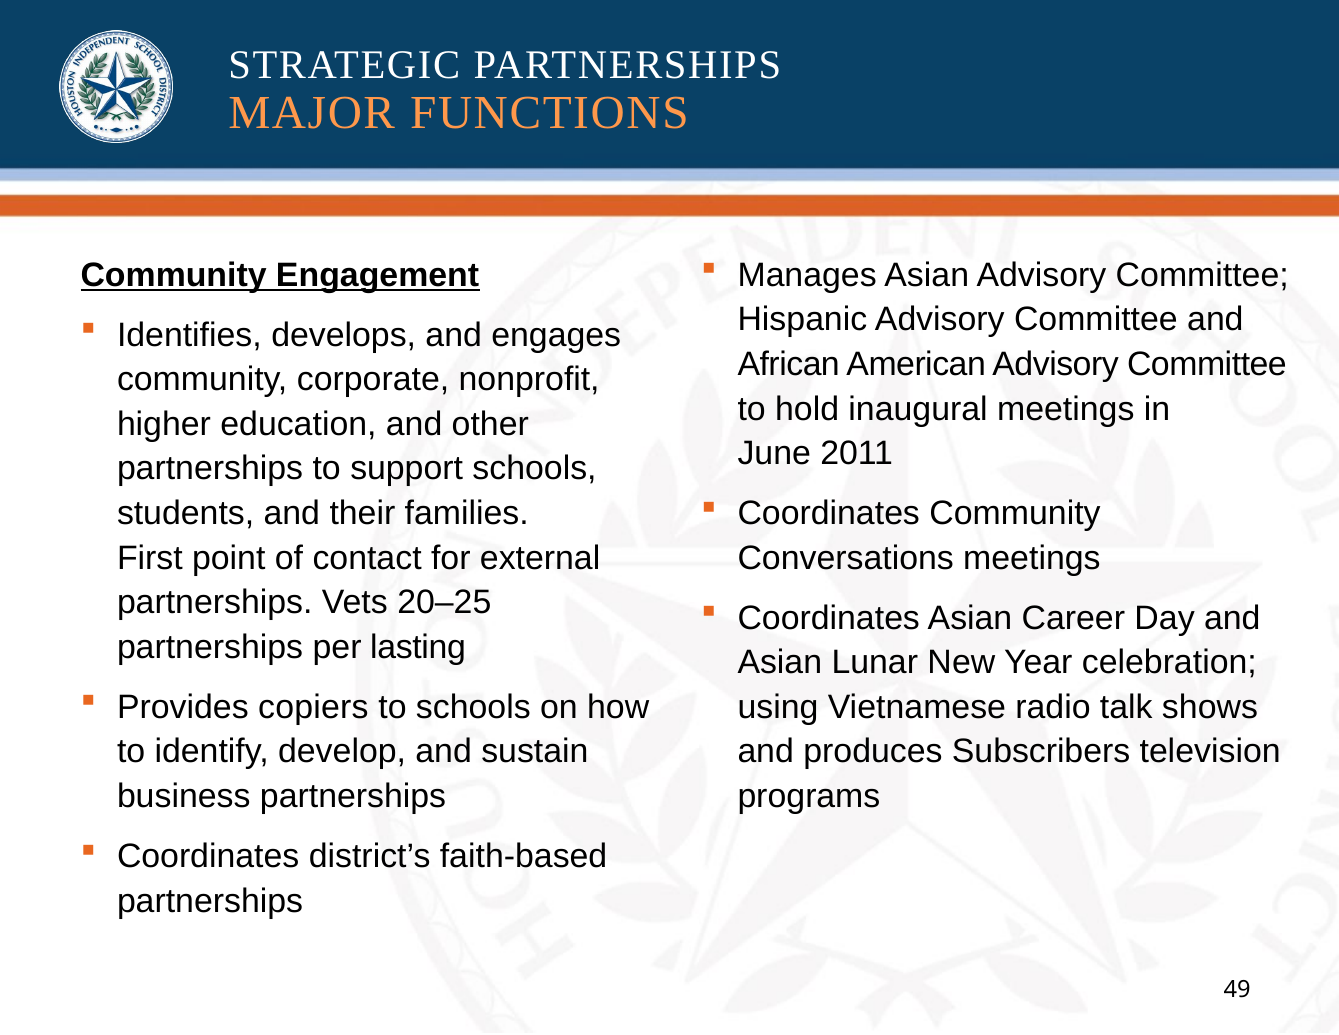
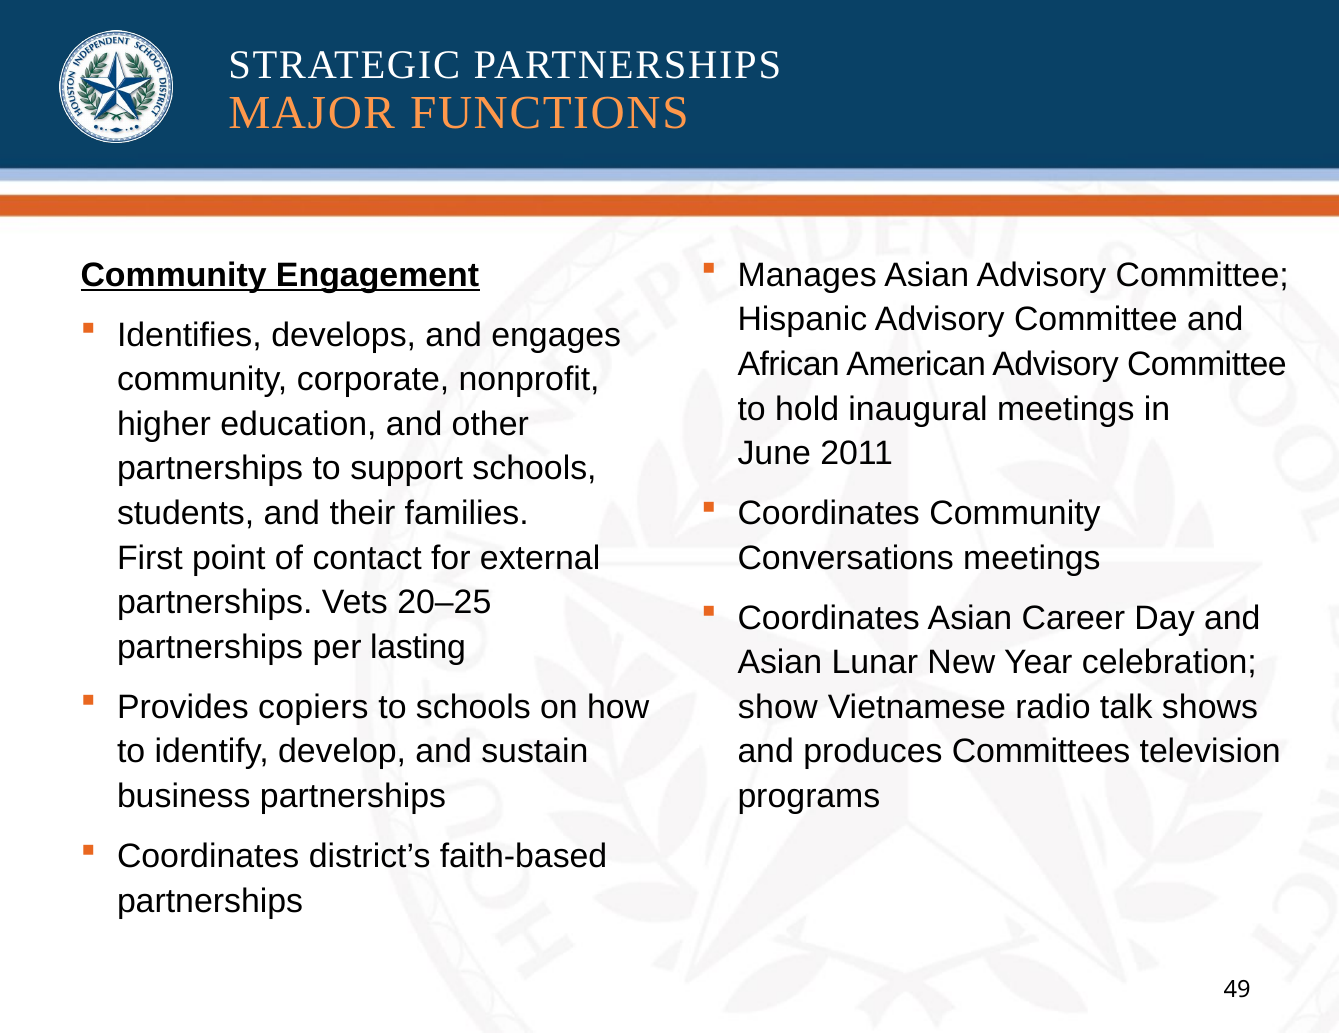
using: using -> show
Subscribers: Subscribers -> Committees
